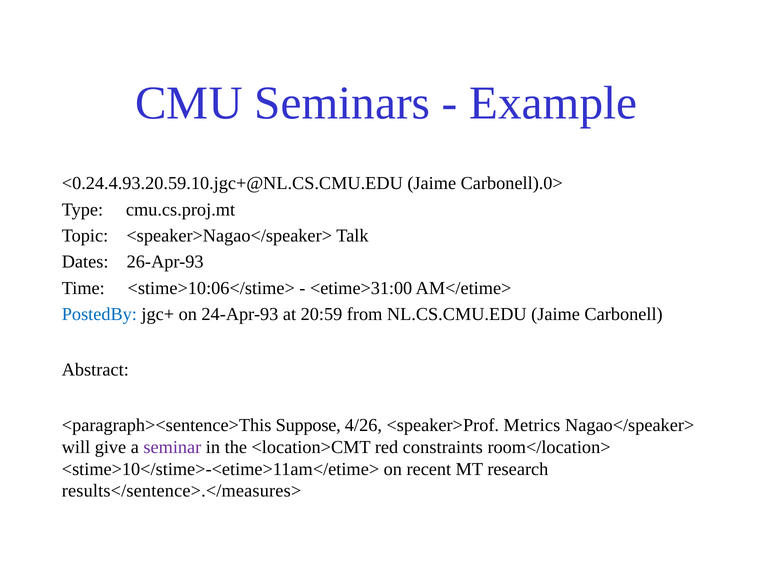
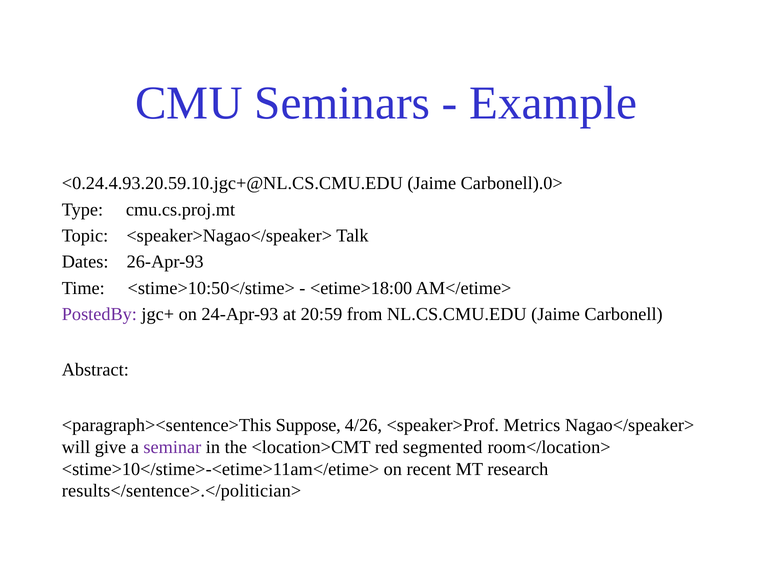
<stime>10:06</stime>: <stime>10:06</stime> -> <stime>10:50</stime>
<etime>31:00: <etime>31:00 -> <etime>18:00
PostedBy colour: blue -> purple
constraints: constraints -> segmented
results</sentence>.</measures>: results</sentence>.</measures> -> results</sentence>.</politician>
